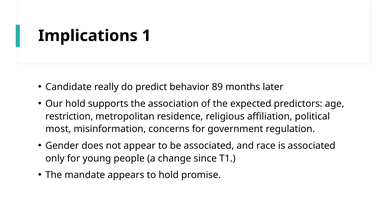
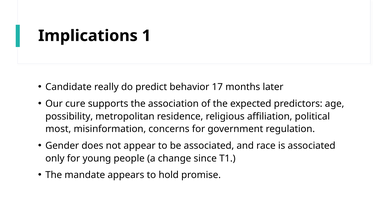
89: 89 -> 17
Our hold: hold -> cure
restriction: restriction -> possibility
